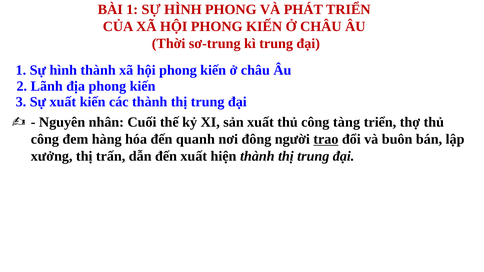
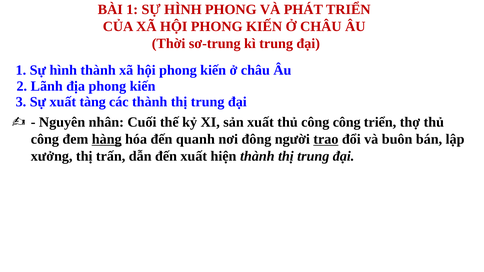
xuất kiến: kiến -> tàng
công tàng: tàng -> công
hàng underline: none -> present
